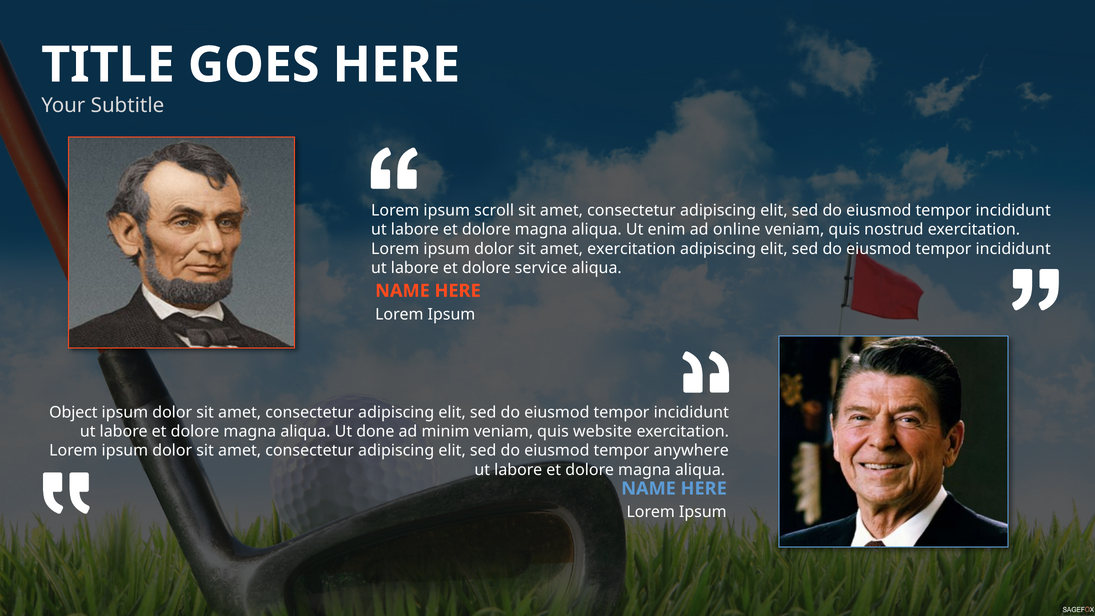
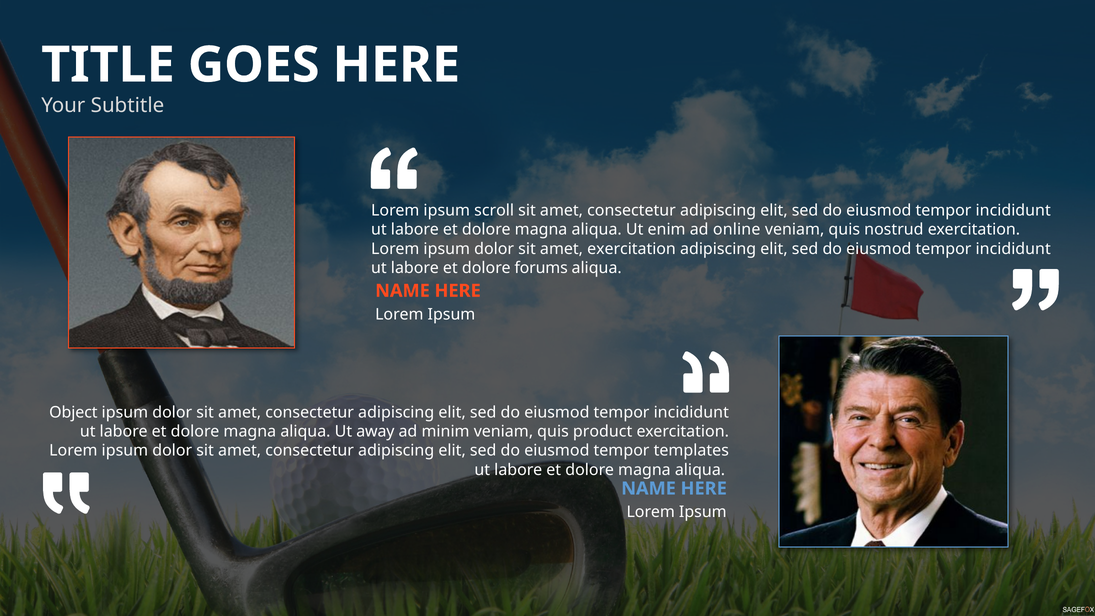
service: service -> forums
done: done -> away
website: website -> product
anywhere: anywhere -> templates
